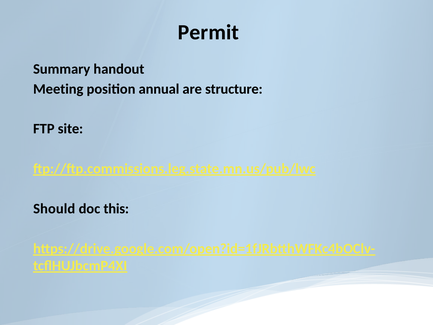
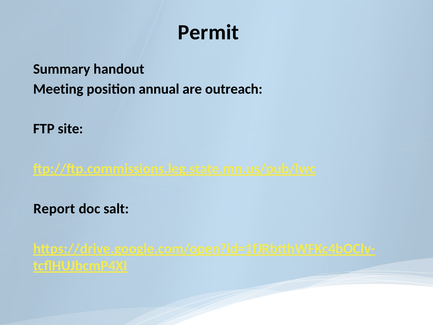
structure: structure -> outreach
Should: Should -> Report
this: this -> salt
